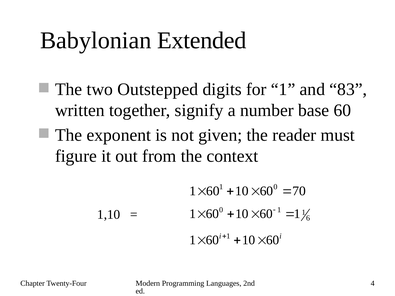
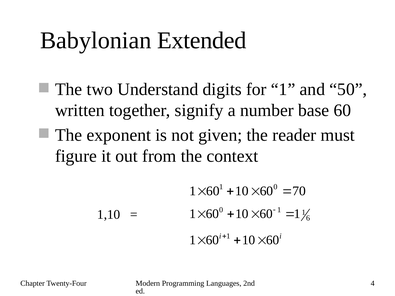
Outstepped: Outstepped -> Understand
83: 83 -> 50
